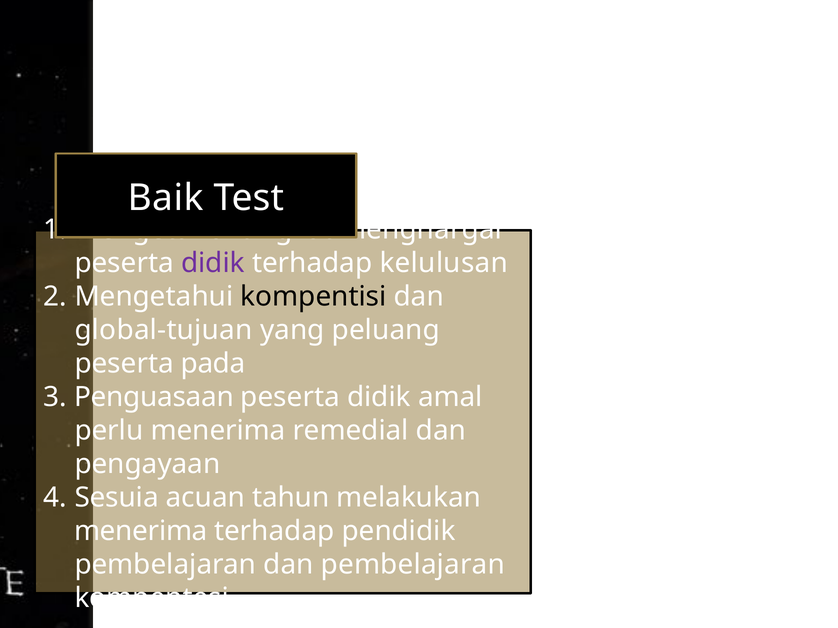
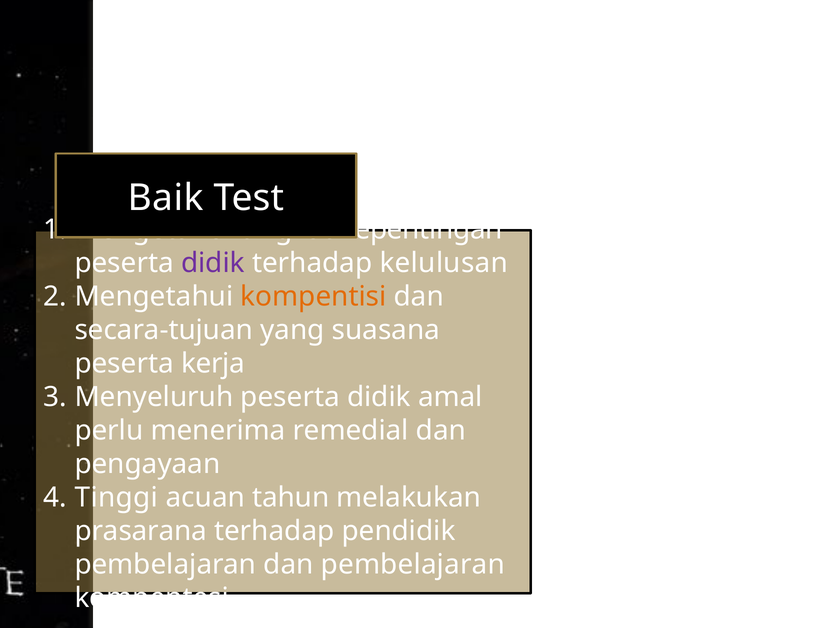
menghargai: menghargai -> kepentingan
kompentisi colour: black -> orange
global-tujuan: global-tujuan -> secara-tujuan
peluang: peluang -> suasana
pada: pada -> kerja
Penguasaan: Penguasaan -> Menyeluruh
Sesuia: Sesuia -> Tinggi
menerima at (141, 531): menerima -> prasarana
